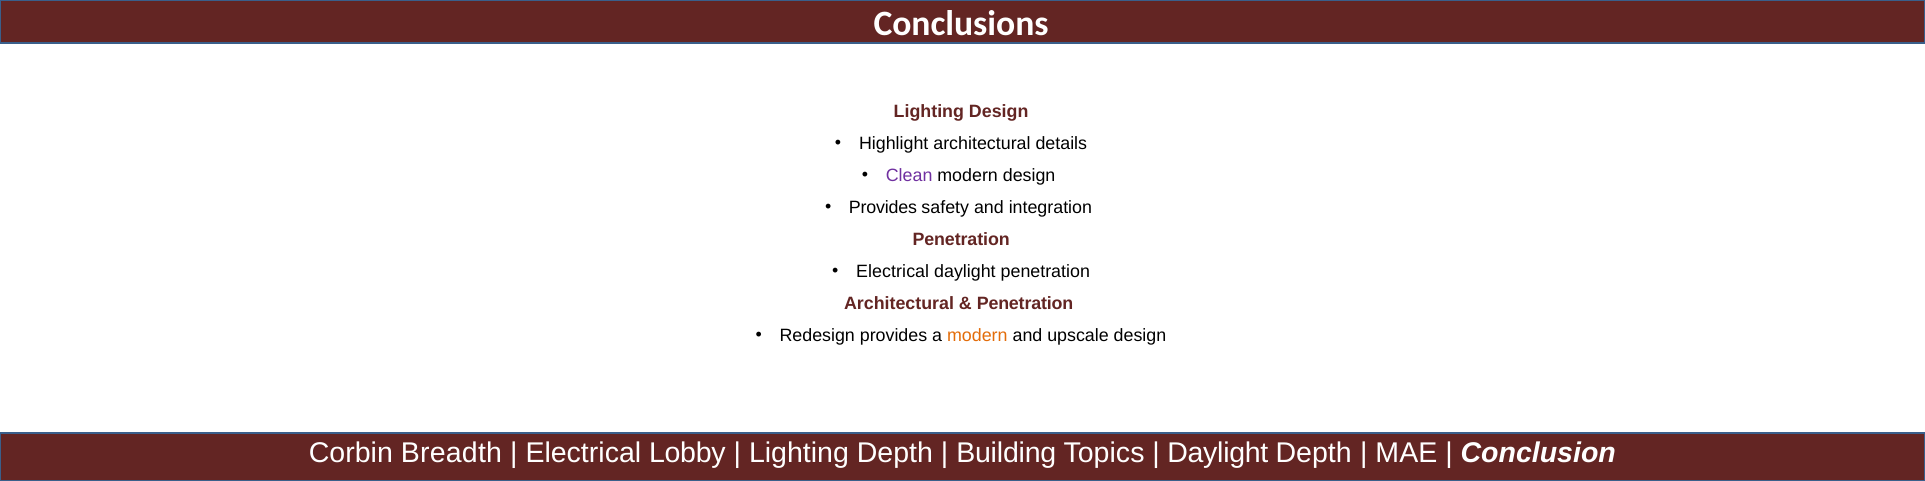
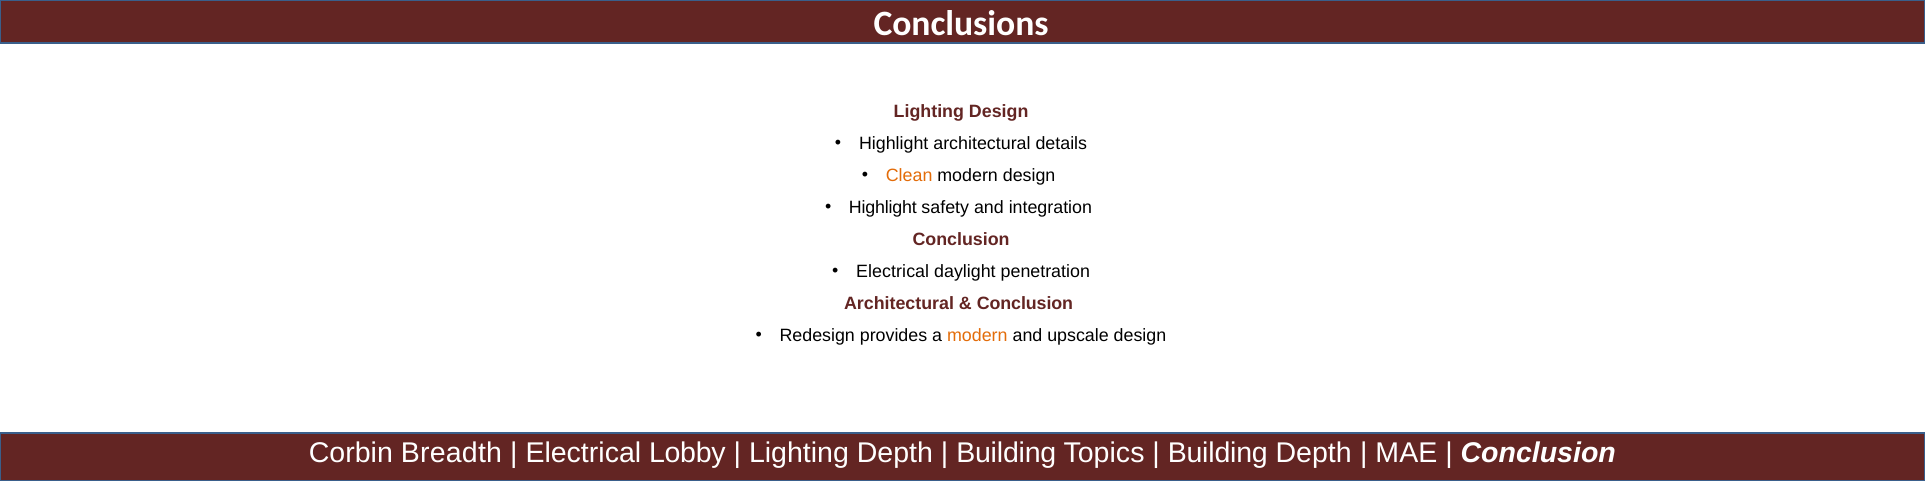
Clean colour: purple -> orange
Provides at (883, 208): Provides -> Highlight
Penetration at (961, 240): Penetration -> Conclusion
Penetration at (1025, 304): Penetration -> Conclusion
Daylight at (1218, 454): Daylight -> Building
